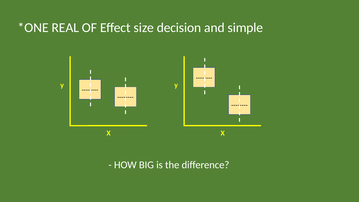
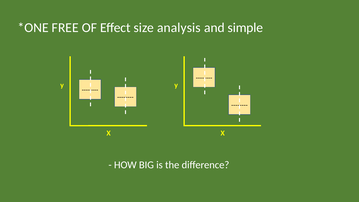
REAL: REAL -> FREE
decision: decision -> analysis
